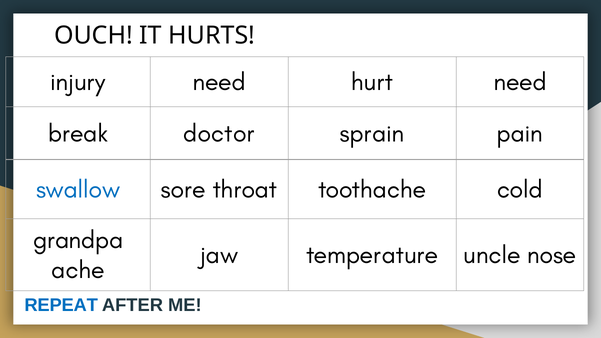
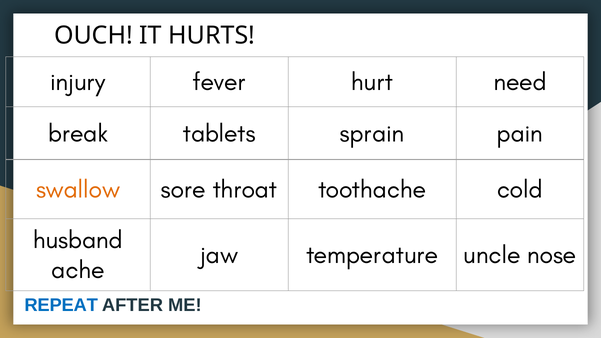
injury need: need -> fever
doctor: doctor -> tablets
swallow colour: blue -> orange
grandpa: grandpa -> husband
